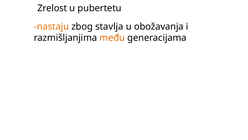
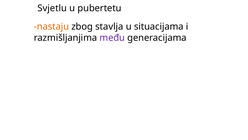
Zrelost: Zrelost -> Svjetlu
obožavanja: obožavanja -> situacijama
među colour: orange -> purple
